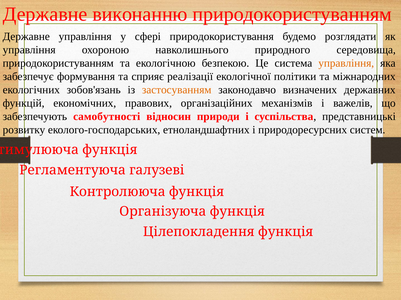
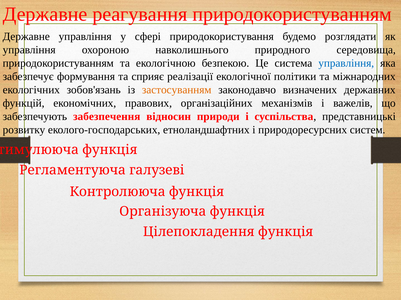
виконанню: виконанню -> реагування
управління at (346, 63) colour: orange -> blue
самобутності: самобутності -> забезпечення
